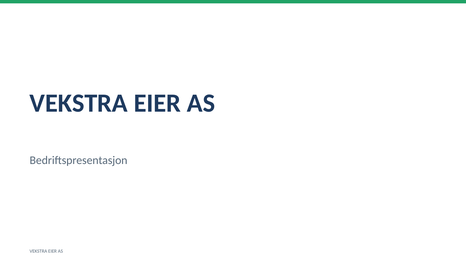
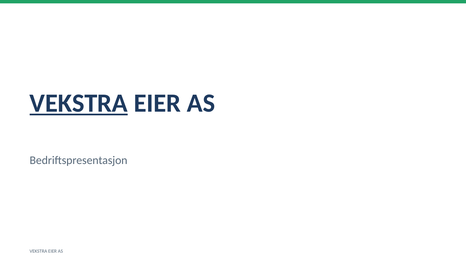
VEKSTRA at (79, 103) underline: none -> present
